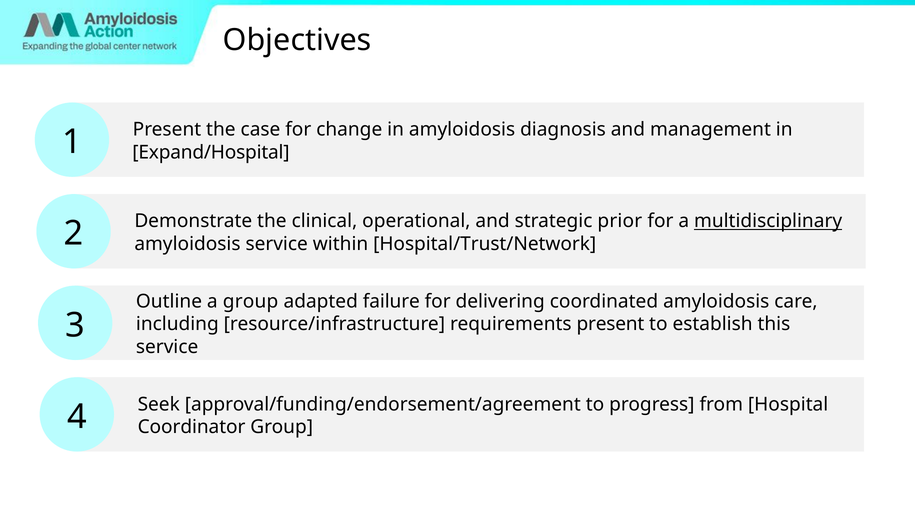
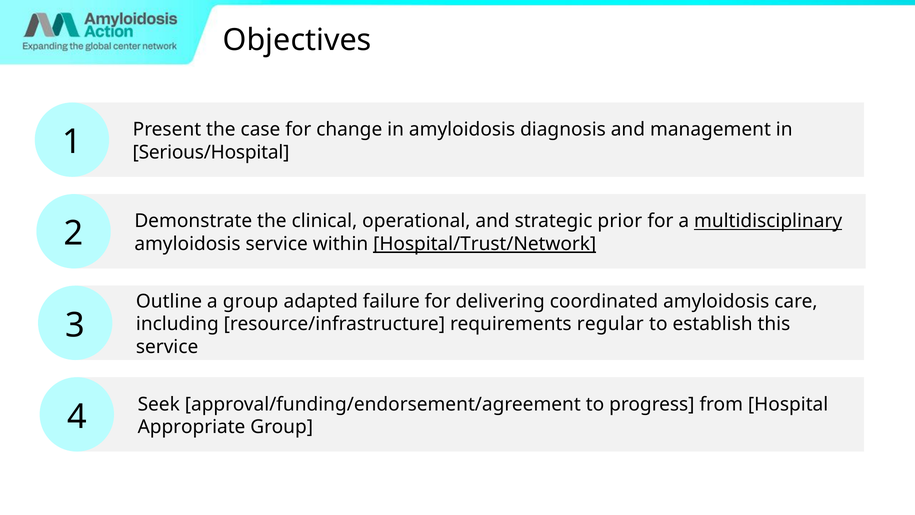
Expand/Hospital: Expand/Hospital -> Serious/Hospital
Hospital/Trust/Network underline: none -> present
requirements present: present -> regular
Coordinator: Coordinator -> Appropriate
